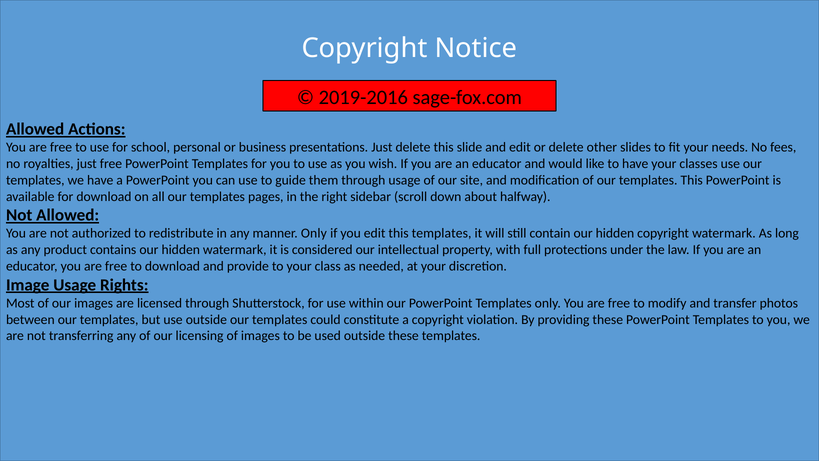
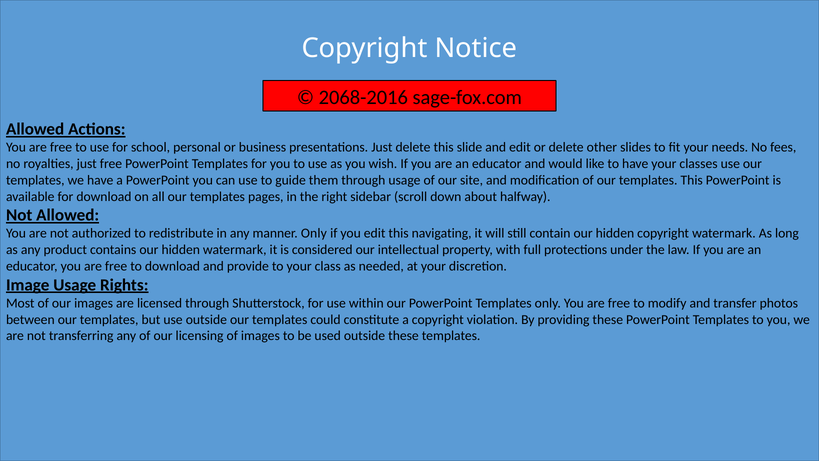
2019-2016: 2019-2016 -> 2068-2016
this templates: templates -> navigating
